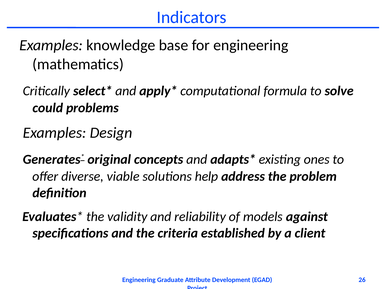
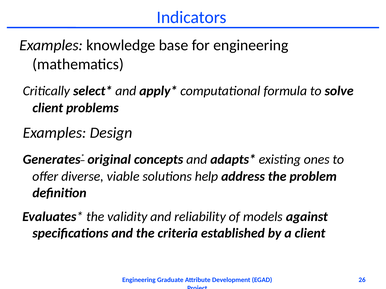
could at (48, 108): could -> client
